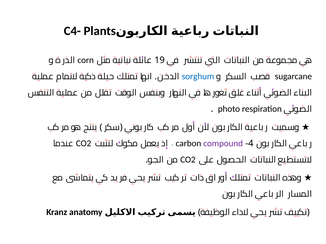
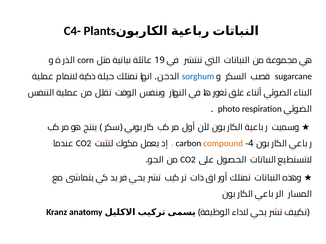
compound colour: purple -> orange
